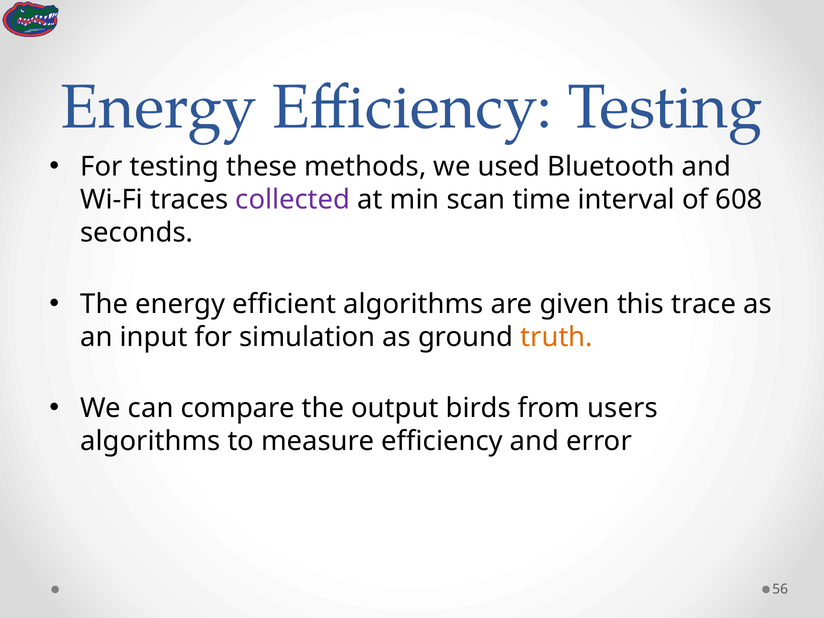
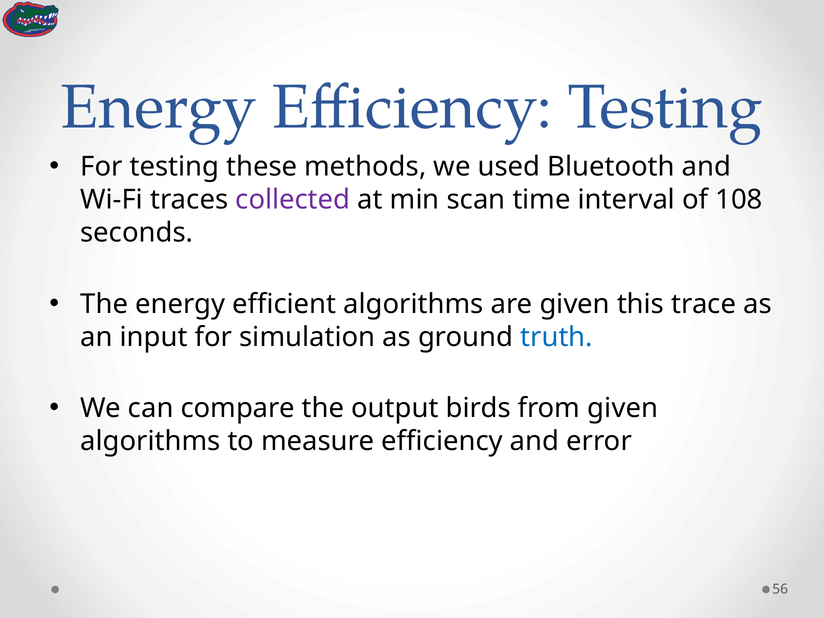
608: 608 -> 108
truth colour: orange -> blue
from users: users -> given
